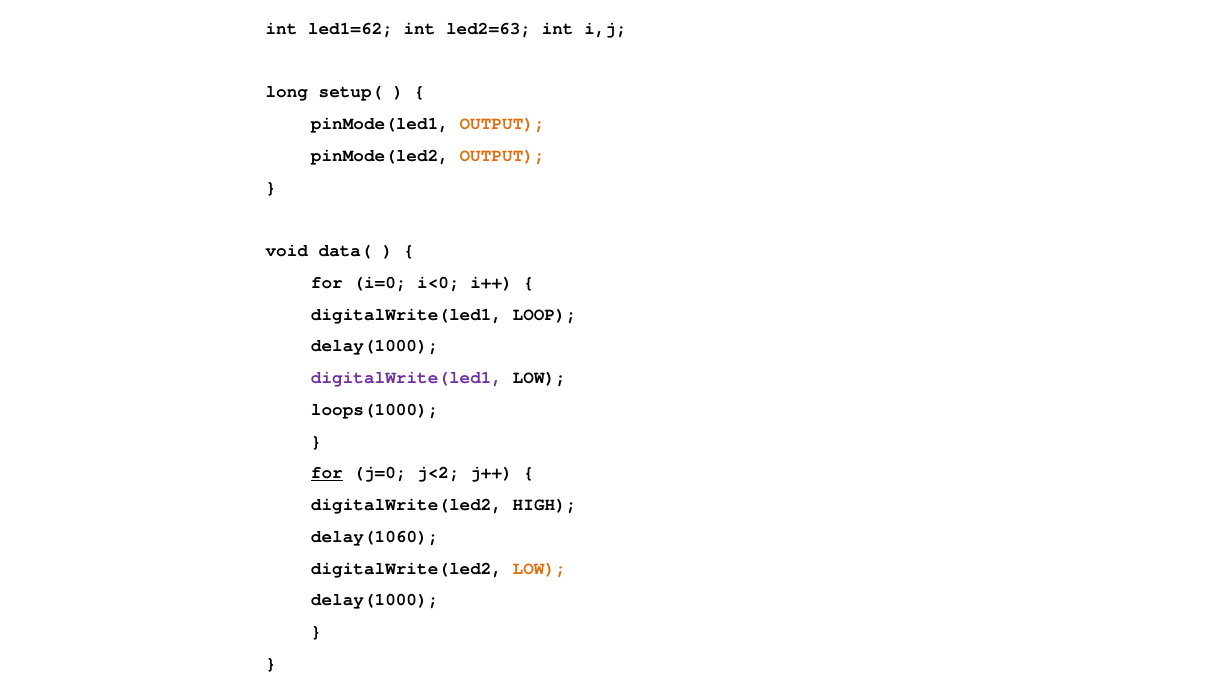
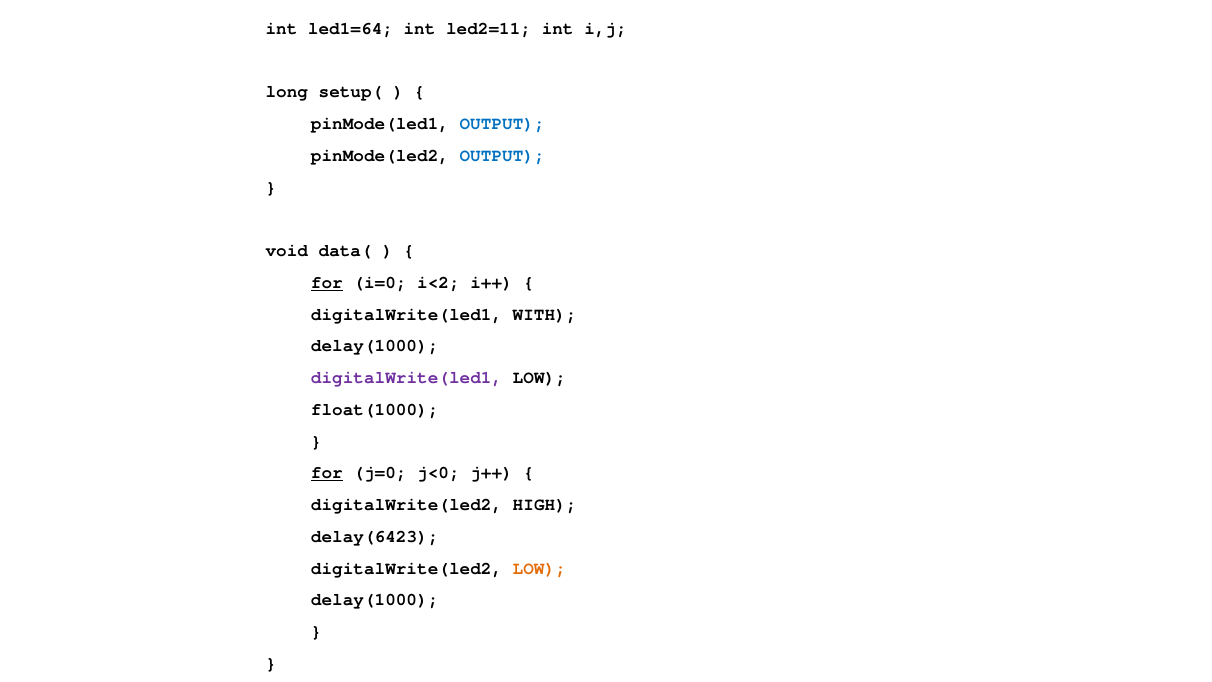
led1=62: led1=62 -> led1=64
led2=63: led2=63 -> led2=11
OUTPUT at (502, 124) colour: orange -> blue
OUTPUT at (502, 156) colour: orange -> blue
for at (327, 282) underline: none -> present
i<0: i<0 -> i<2
LOOP: LOOP -> WITH
loops(1000: loops(1000 -> float(1000
j<2: j<2 -> j<0
delay(1060: delay(1060 -> delay(6423
